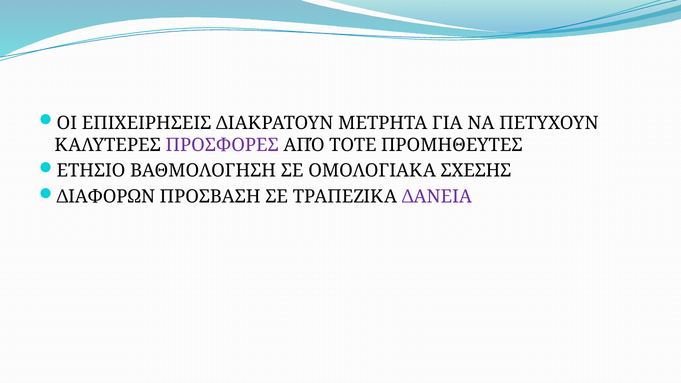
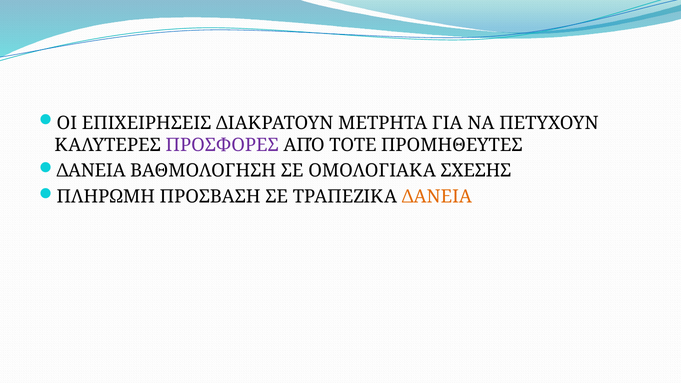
ΕΤΗΣΙΟ at (91, 171): ΕΤΗΣΙΟ -> ΔΑΝΕΙΑ
ΔΙΑΦΟΡΩΝ: ΔΙΑΦΟΡΩΝ -> ΠΛΗΡΩΜΗ
ΔΑΝΕΙΑ at (437, 197) colour: purple -> orange
